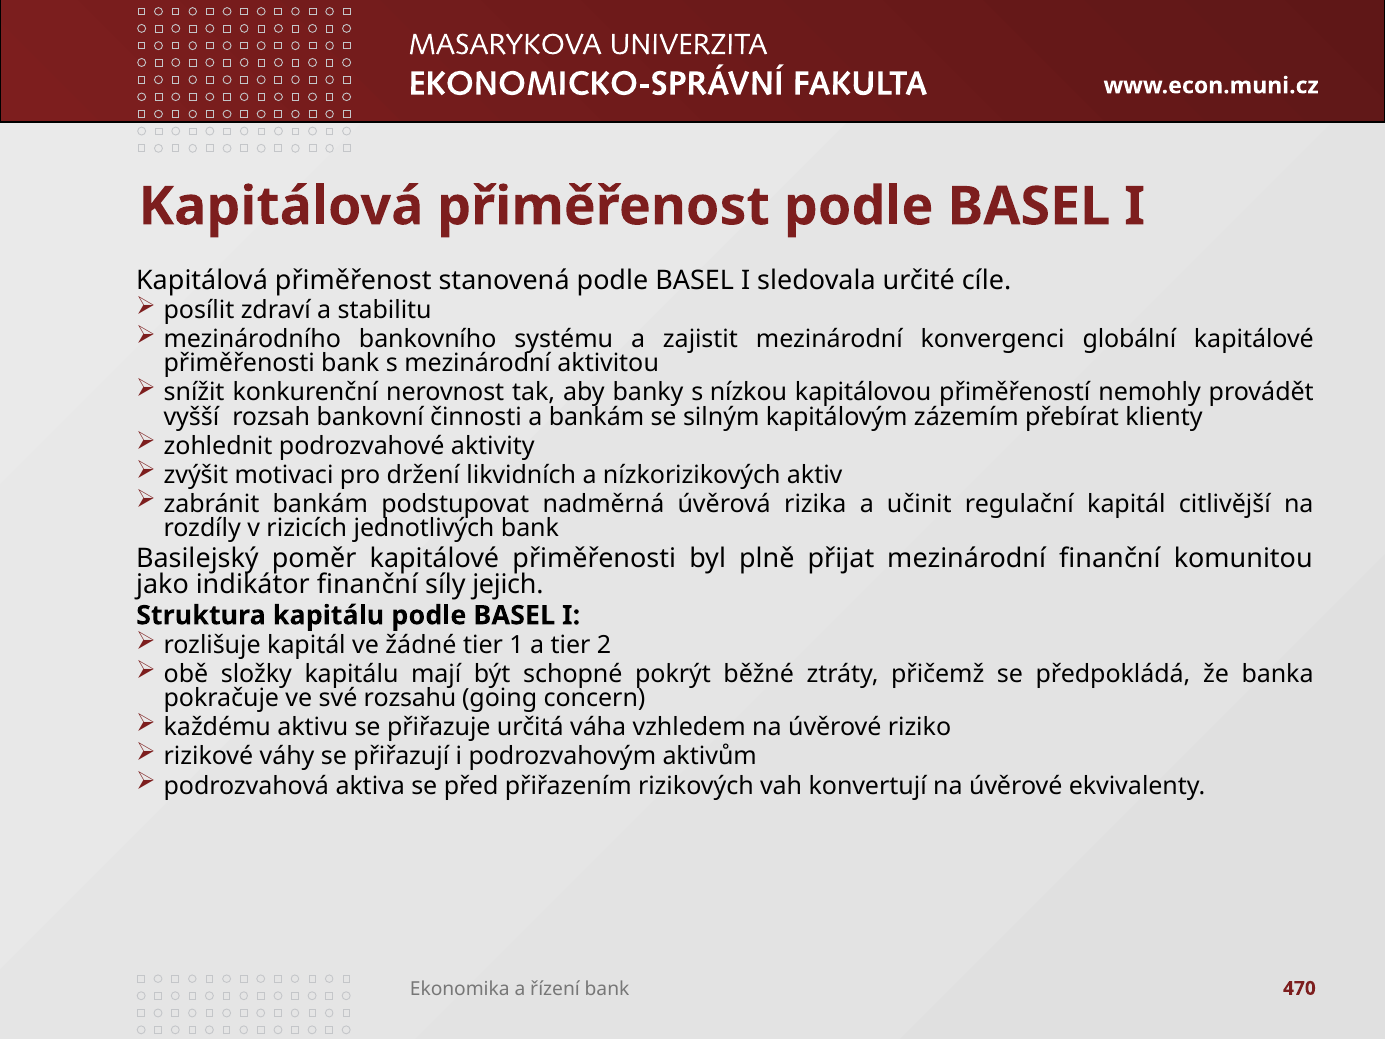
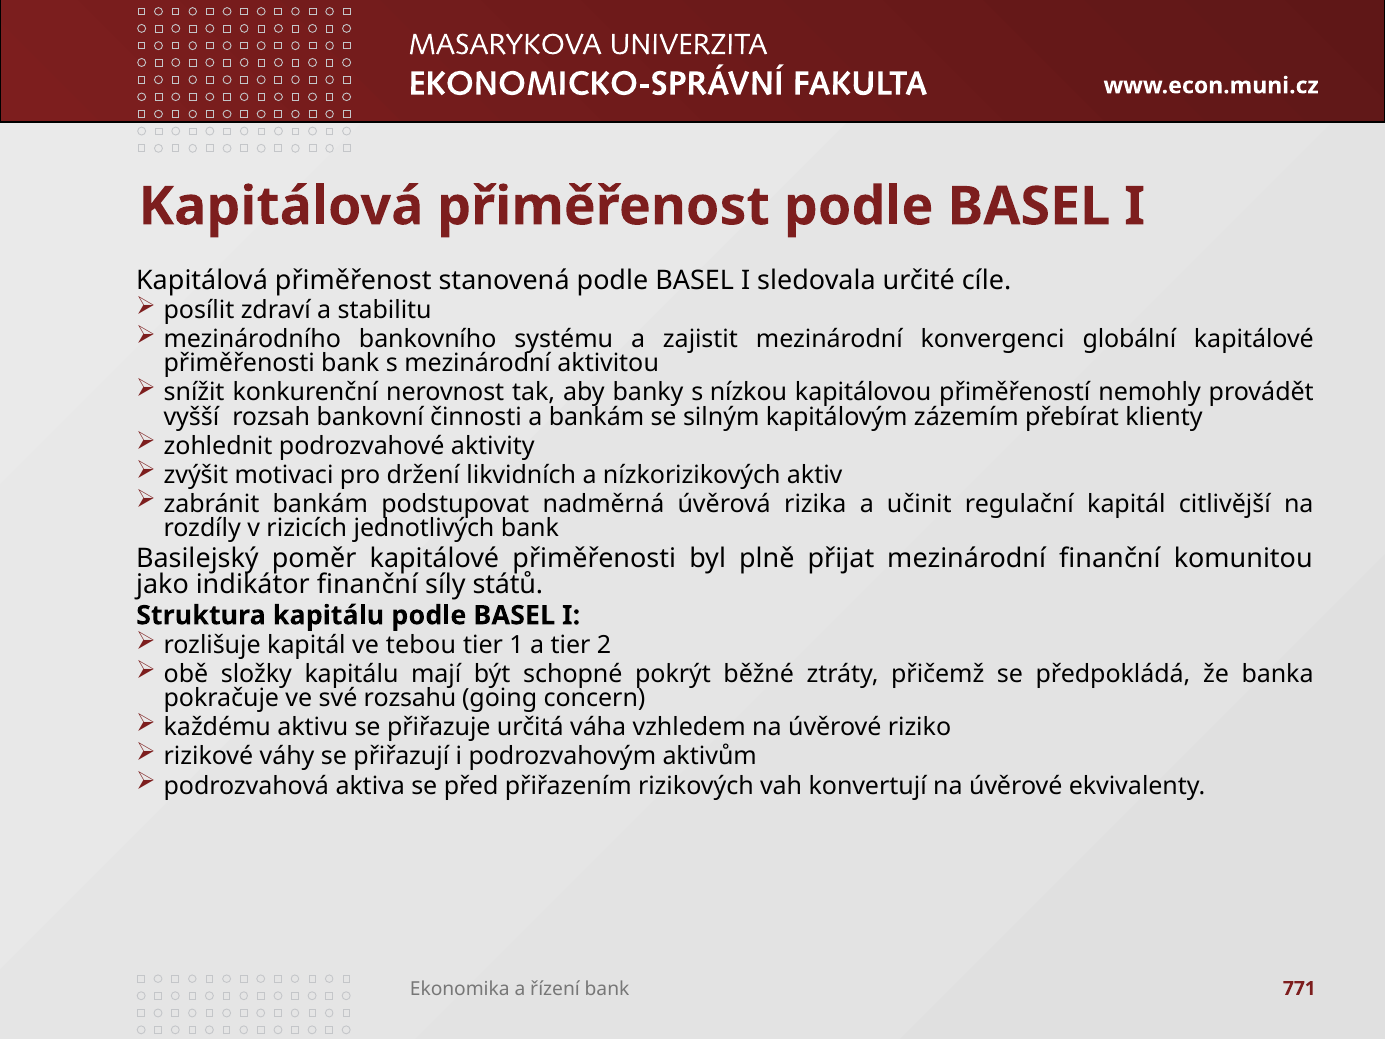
jejich: jejich -> států
žádné: žádné -> tebou
470: 470 -> 771
